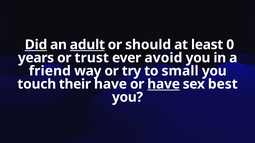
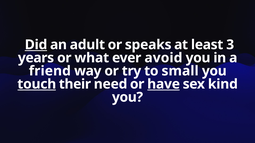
adult underline: present -> none
should: should -> speaks
0: 0 -> 3
trust: trust -> what
touch underline: none -> present
their have: have -> need
best: best -> kind
